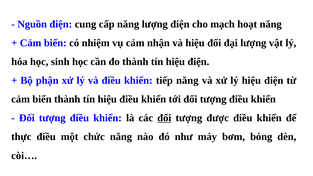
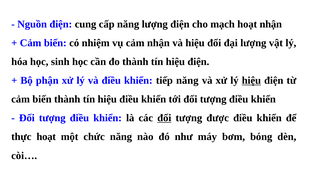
hoạt năng: năng -> nhận
hiệu at (251, 81) underline: none -> present
thực điều: điều -> hoạt
